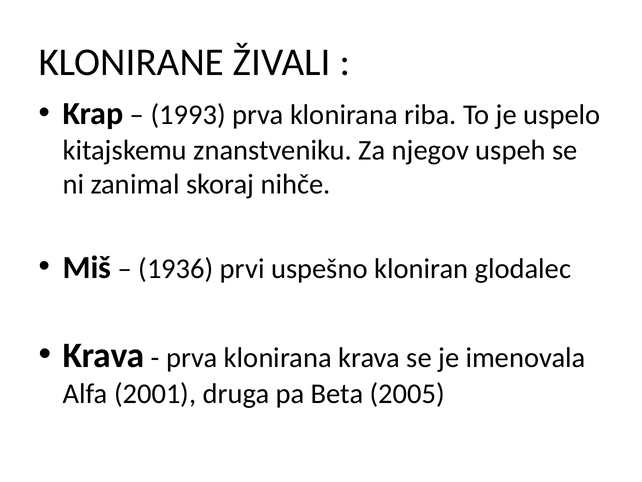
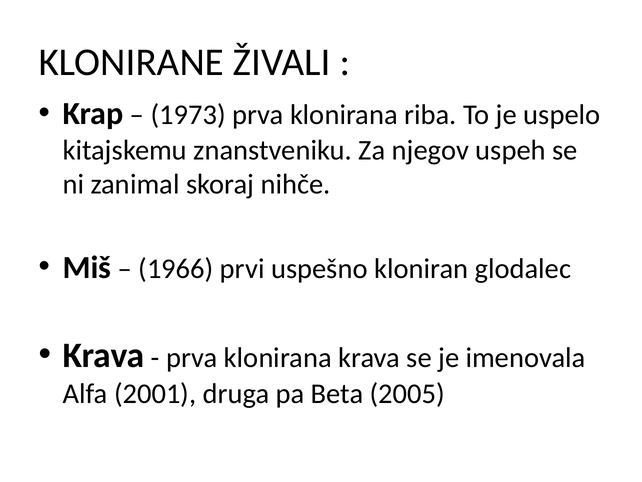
1993: 1993 -> 1973
1936: 1936 -> 1966
